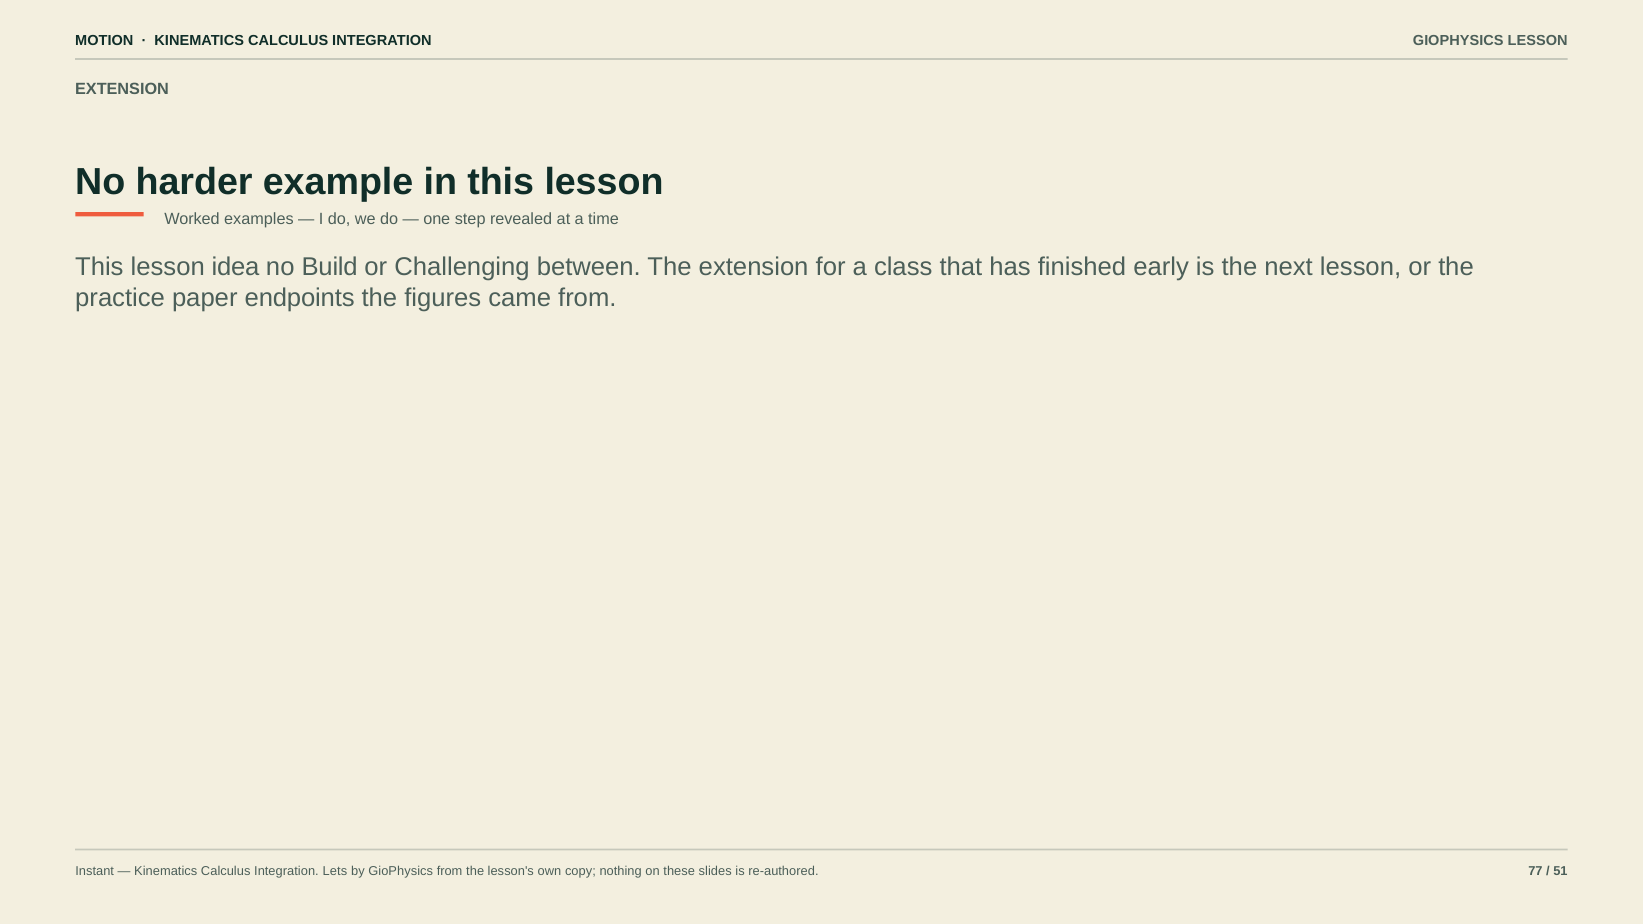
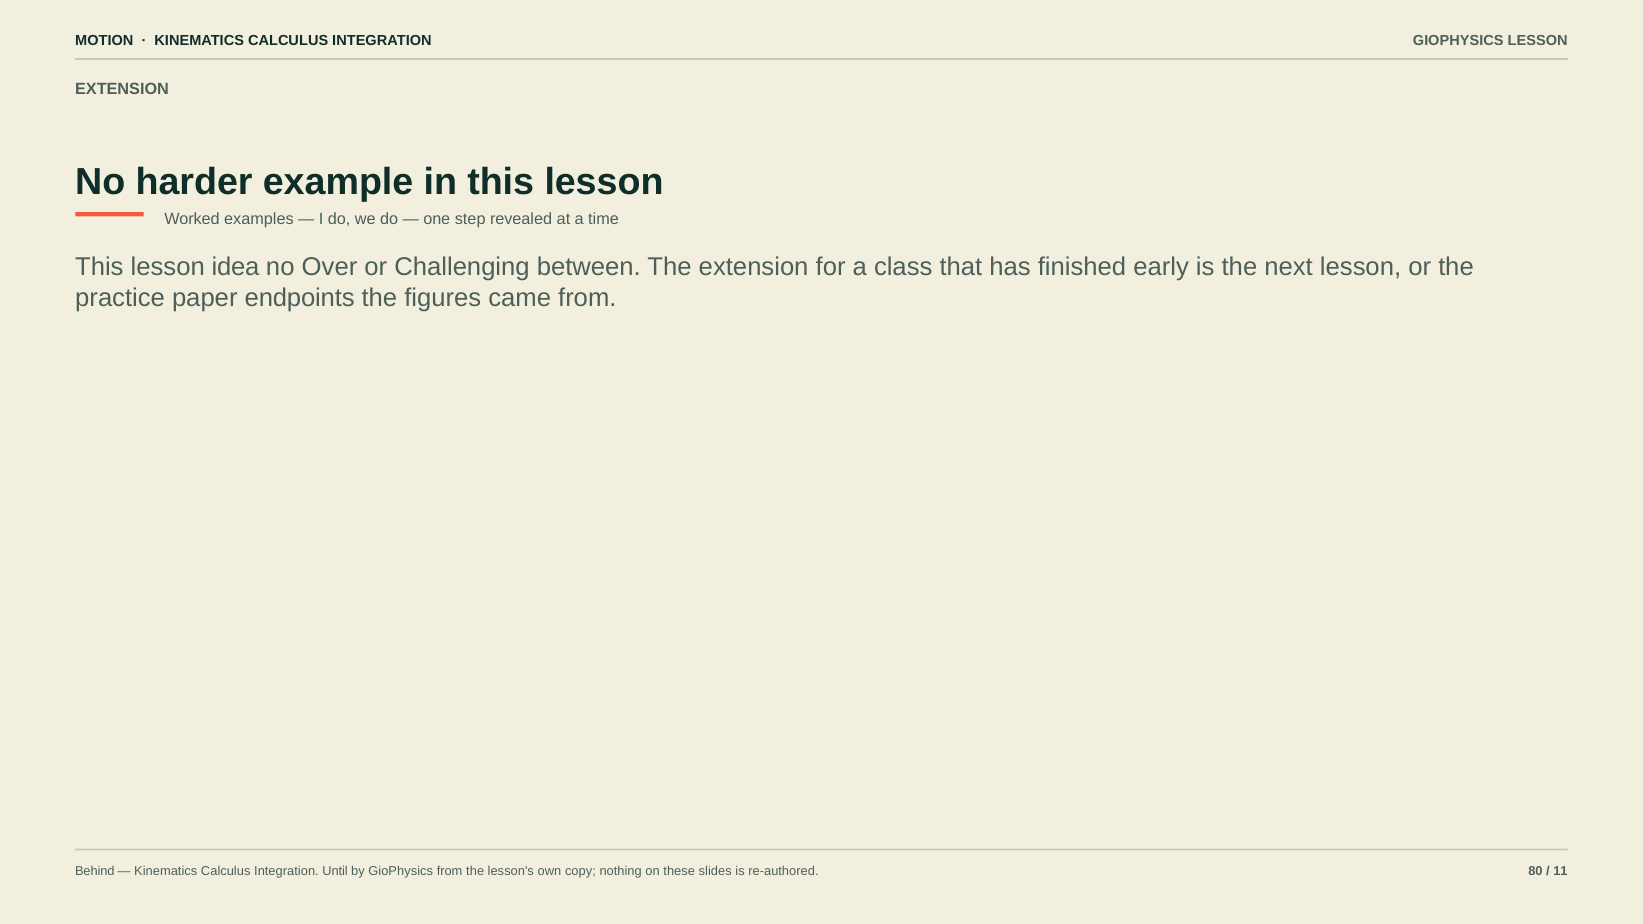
Build: Build -> Over
Instant: Instant -> Behind
Lets: Lets -> Until
77: 77 -> 80
51: 51 -> 11
